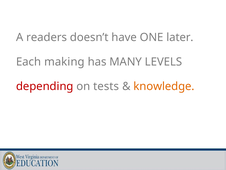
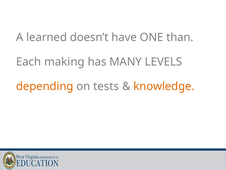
readers: readers -> learned
later: later -> than
depending colour: red -> orange
